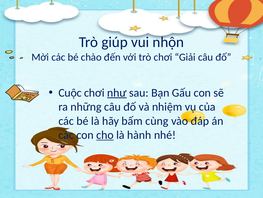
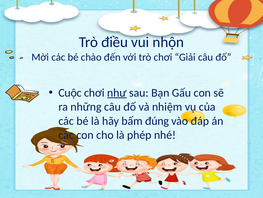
giúp: giúp -> điều
cùng: cùng -> đúng
cho underline: present -> none
hành: hành -> phép
